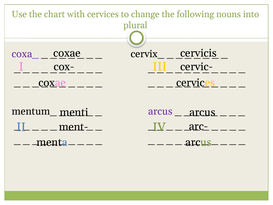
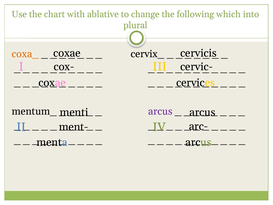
with cervices: cervices -> ablative
nouns: nouns -> which
coxa_ colour: purple -> orange
